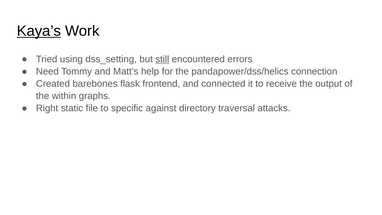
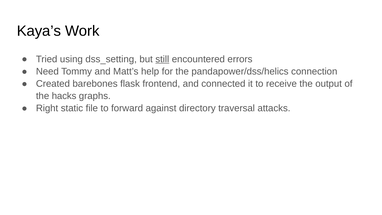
Kaya’s underline: present -> none
within: within -> hacks
specific: specific -> forward
